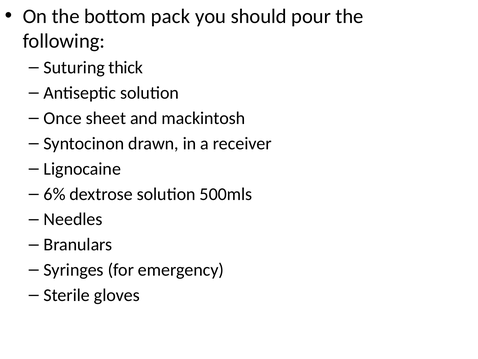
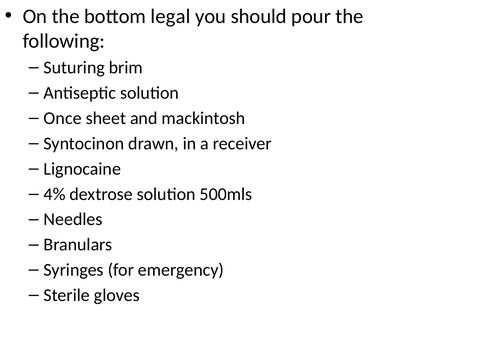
pack: pack -> legal
thick: thick -> brim
6%: 6% -> 4%
